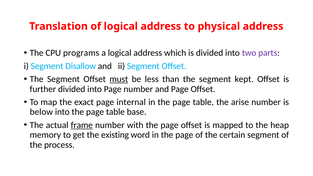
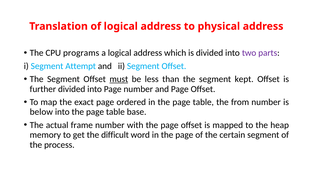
Disallow: Disallow -> Attempt
internal: internal -> ordered
arise: arise -> from
frame underline: present -> none
existing: existing -> difficult
